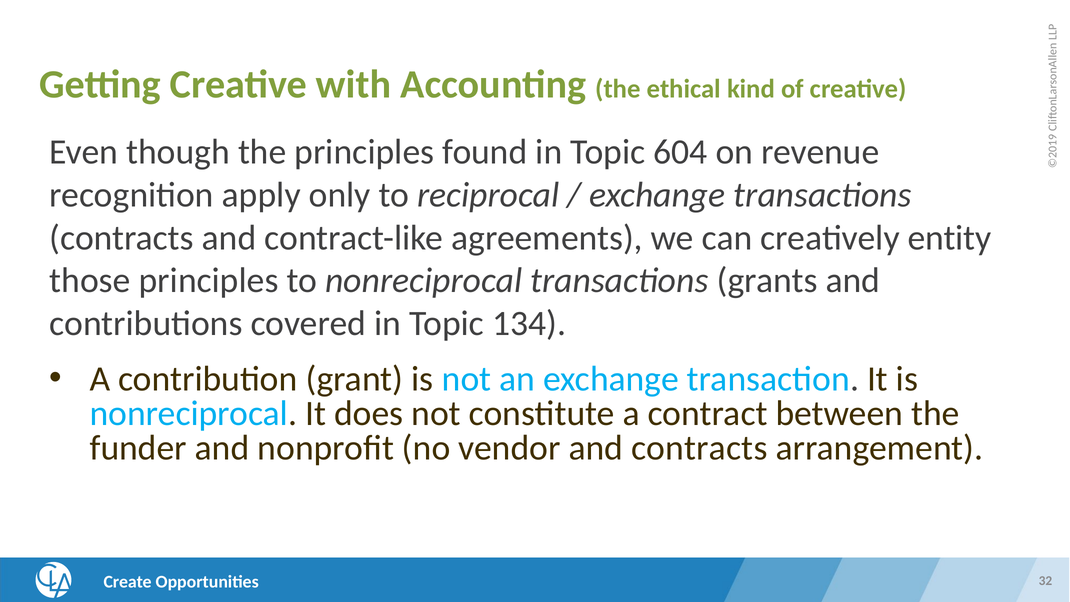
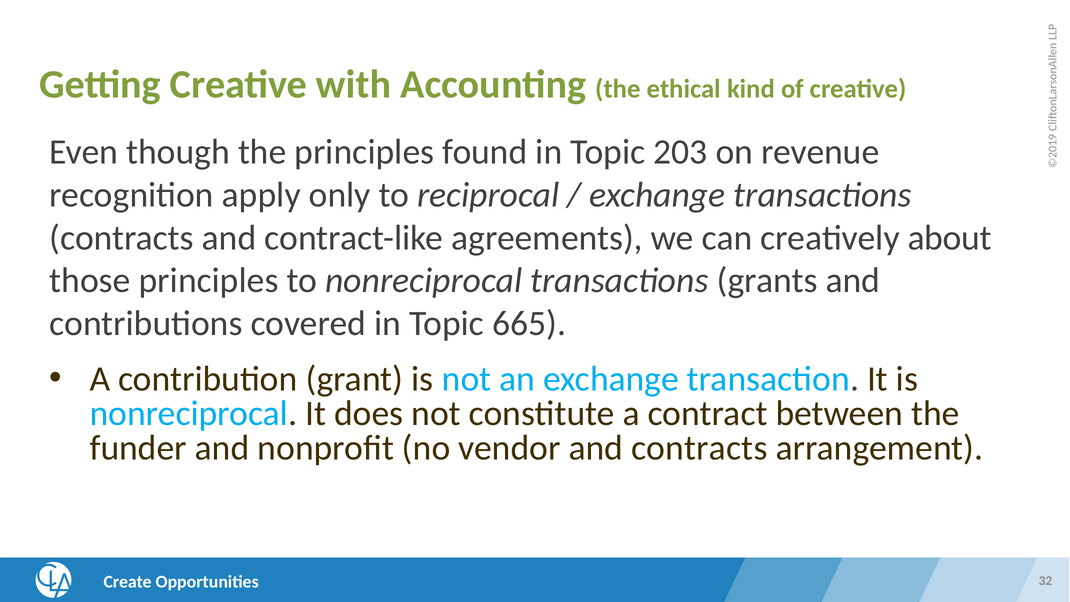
604: 604 -> 203
entity: entity -> about
134: 134 -> 665
